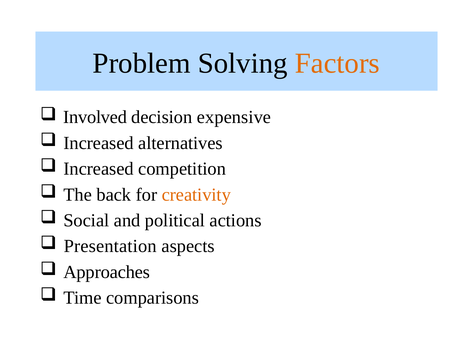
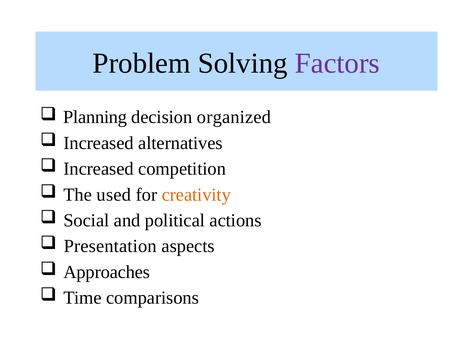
Factors colour: orange -> purple
Involved: Involved -> Planning
expensive: expensive -> organized
back: back -> used
